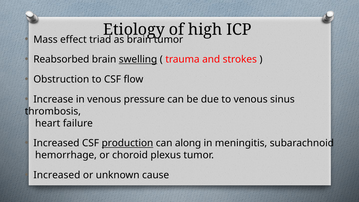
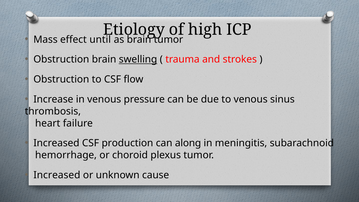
triad: triad -> until
Reabsorbed at (61, 59): Reabsorbed -> Obstruction
production underline: present -> none
